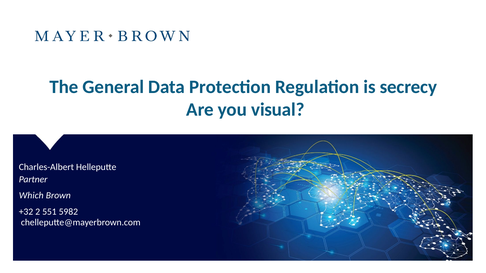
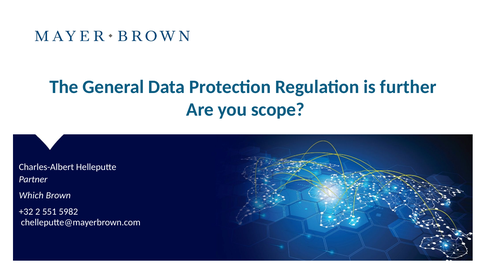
secrecy: secrecy -> further
visual: visual -> scope
